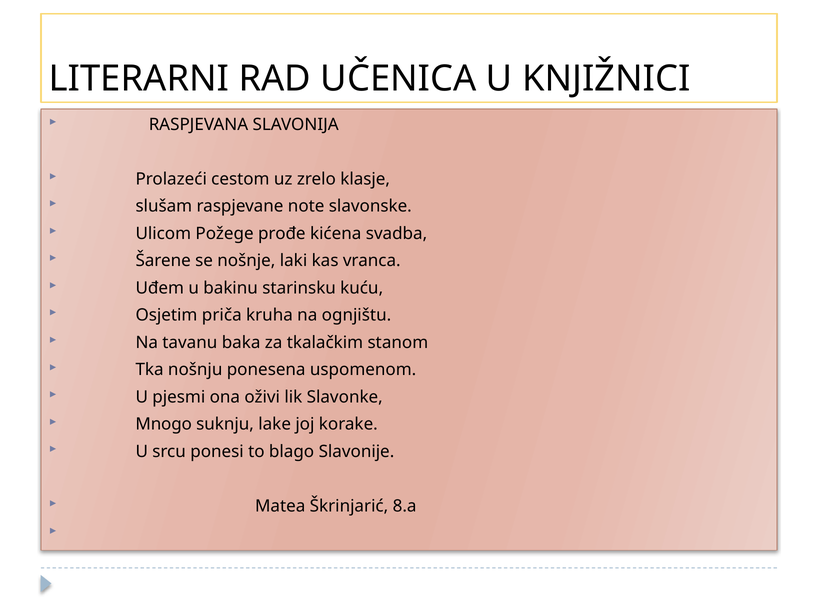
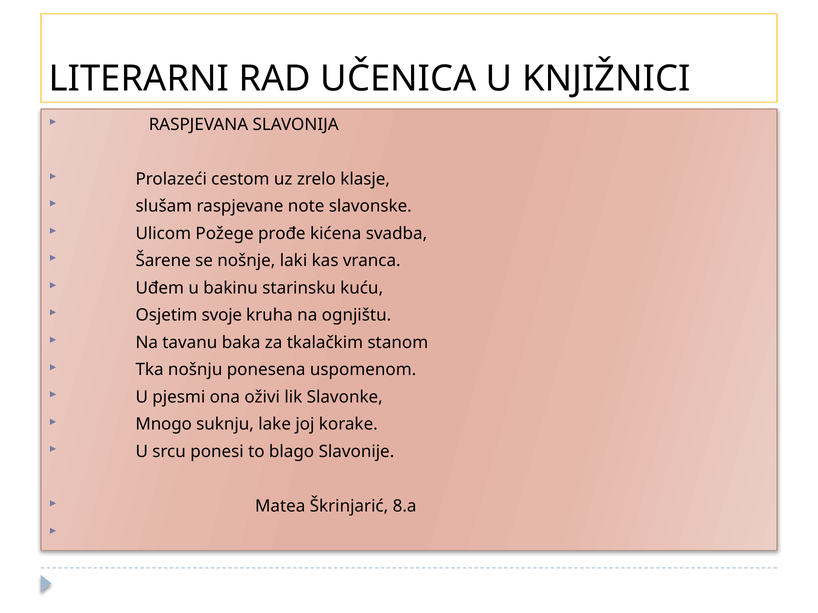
priča: priča -> svoje
